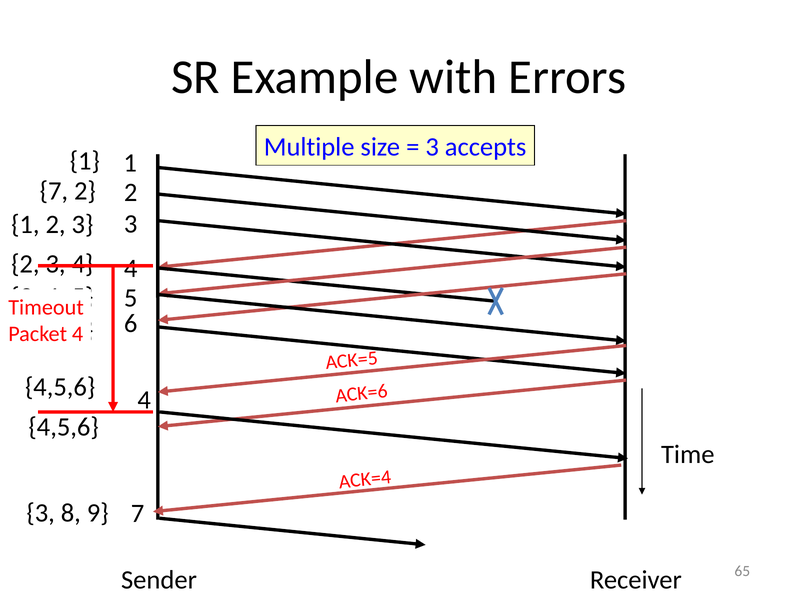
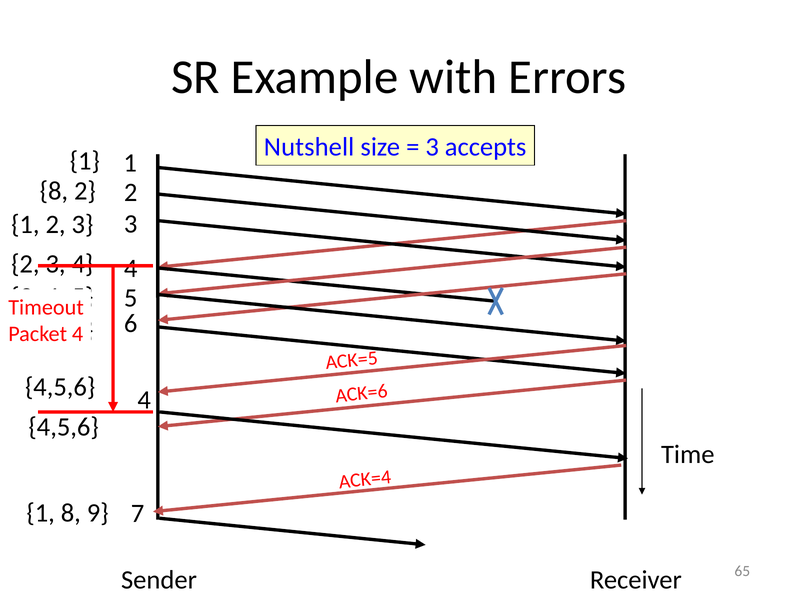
Multiple: Multiple -> Nutshell
7 at (54, 191): 7 -> 8
3 at (41, 514): 3 -> 1
